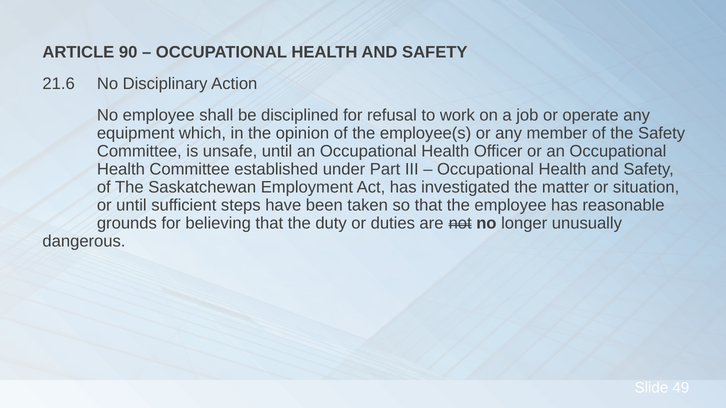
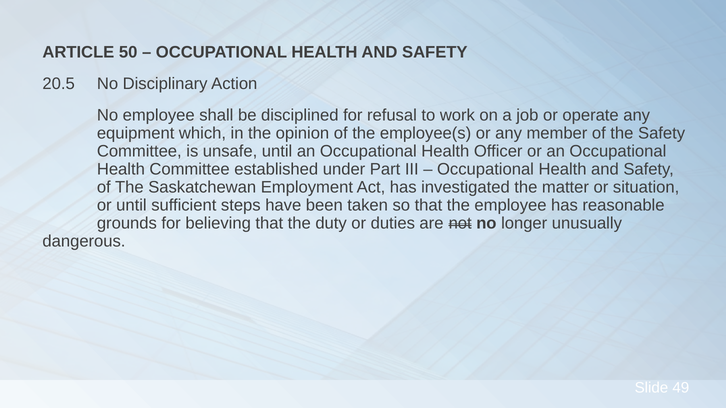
90: 90 -> 50
21.6: 21.6 -> 20.5
